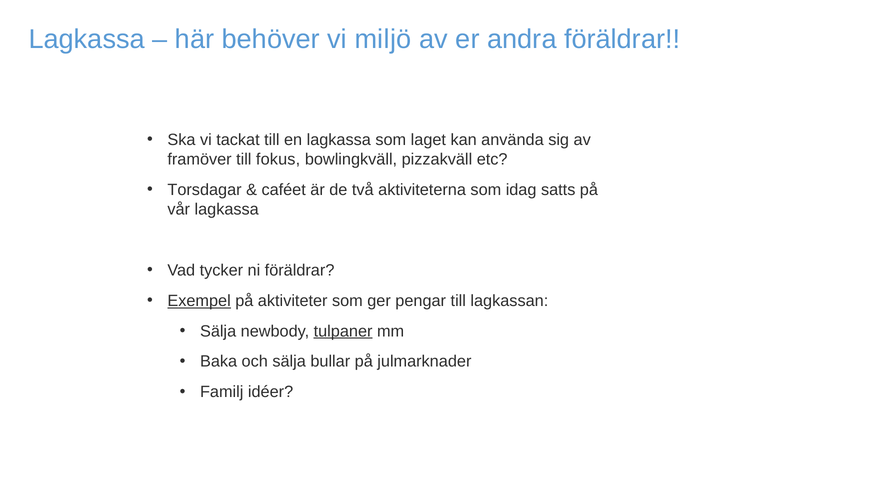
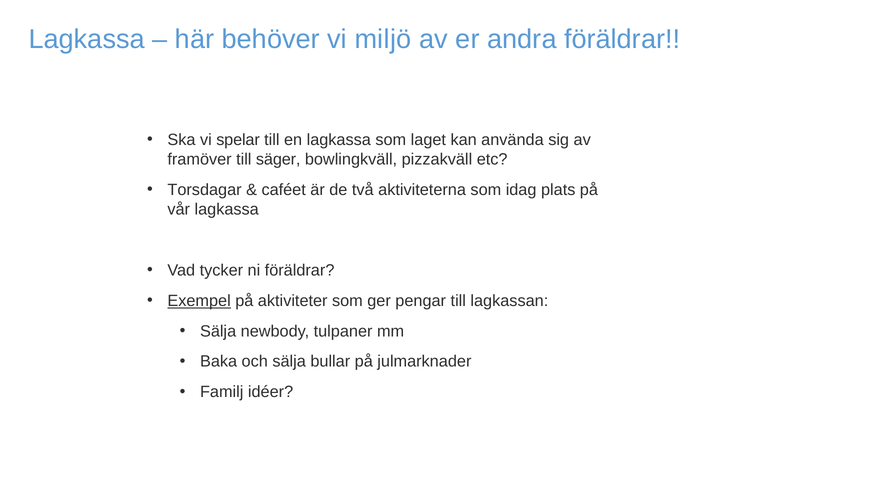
tackat: tackat -> spelar
fokus: fokus -> säger
satts: satts -> plats
tulpaner underline: present -> none
